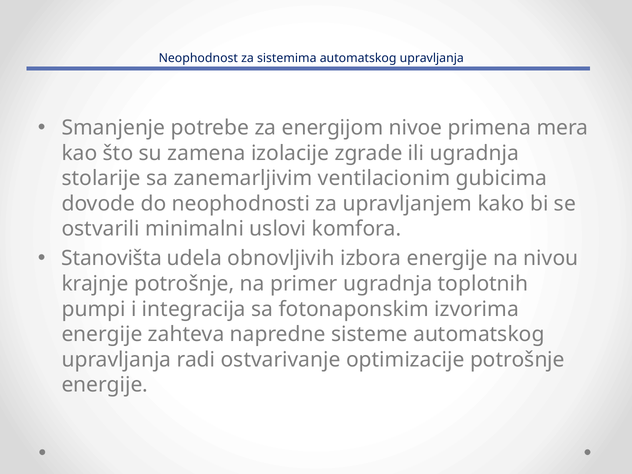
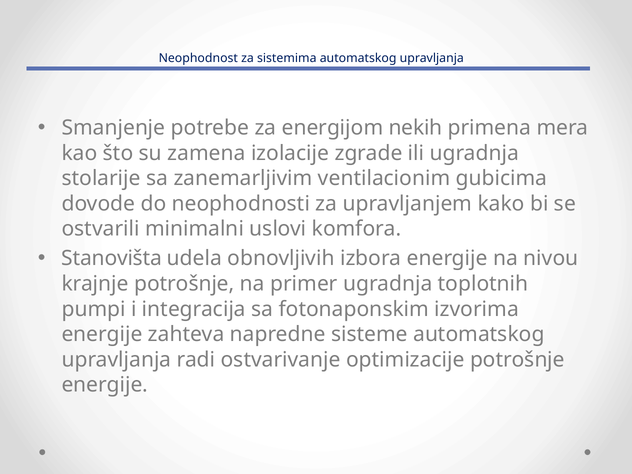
nivoe: nivoe -> nekih
